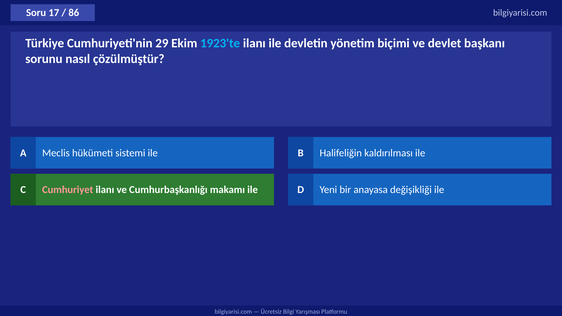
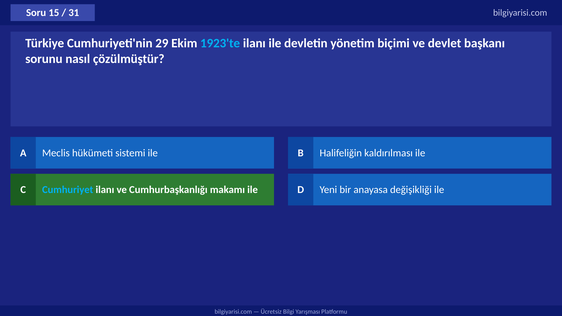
17: 17 -> 15
86: 86 -> 31
Cumhuriyet colour: pink -> light blue
